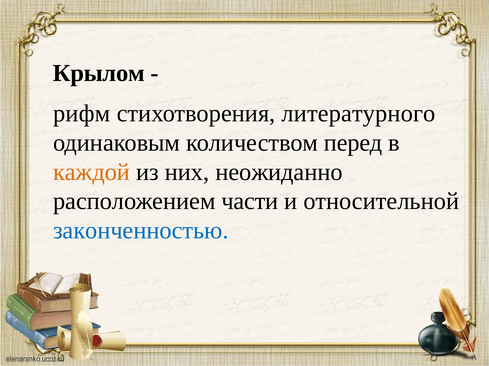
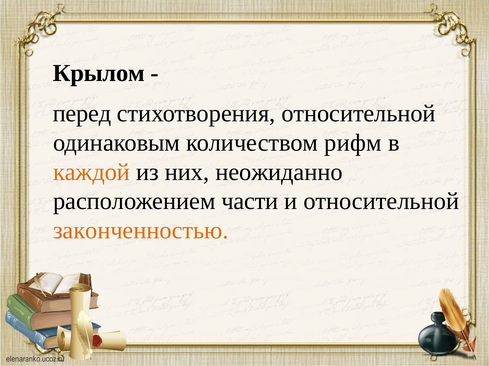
рифм: рифм -> перед
стихотворения литературного: литературного -> относительной
перед: перед -> рифм
законченностью colour: blue -> orange
